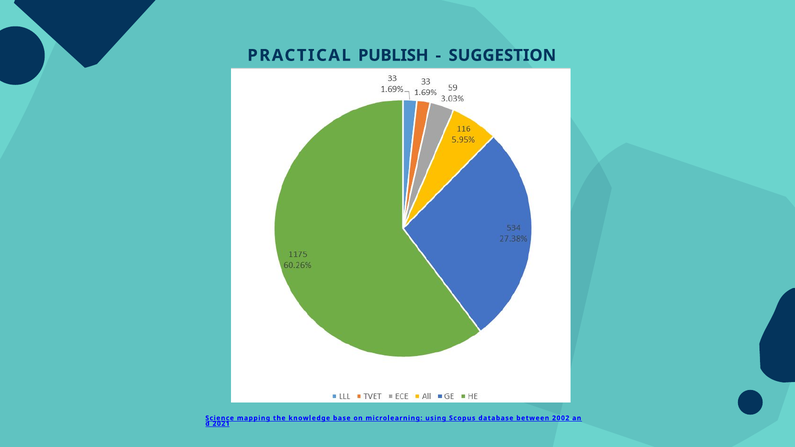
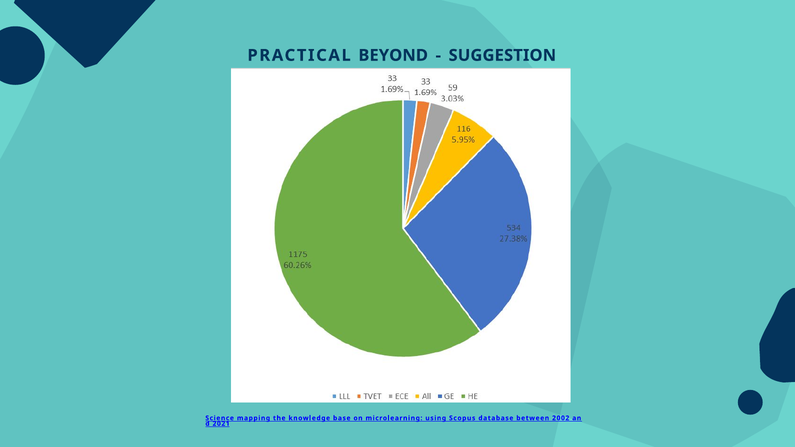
PUBLISH: PUBLISH -> BEYOND
